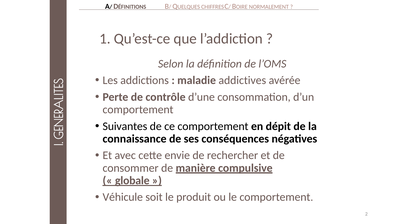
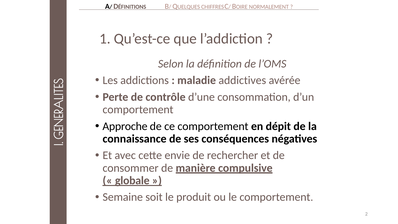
Suivantes: Suivantes -> Approche
Véhicule: Véhicule -> Semaine
